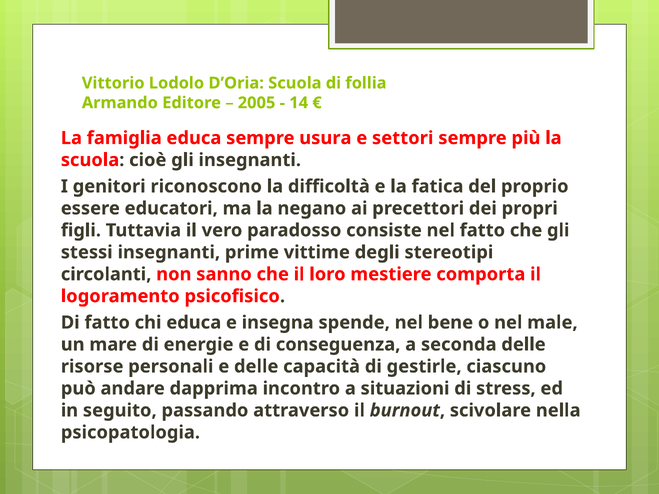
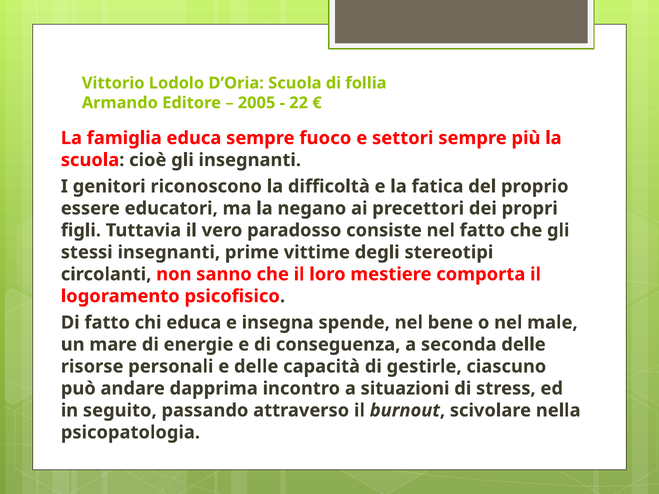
14: 14 -> 22
usura: usura -> fuoco
